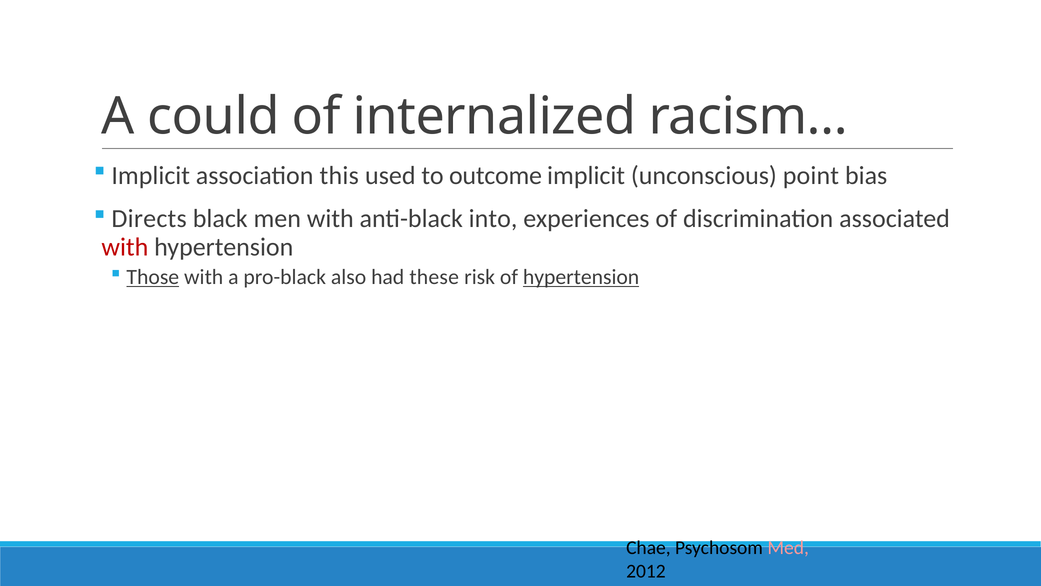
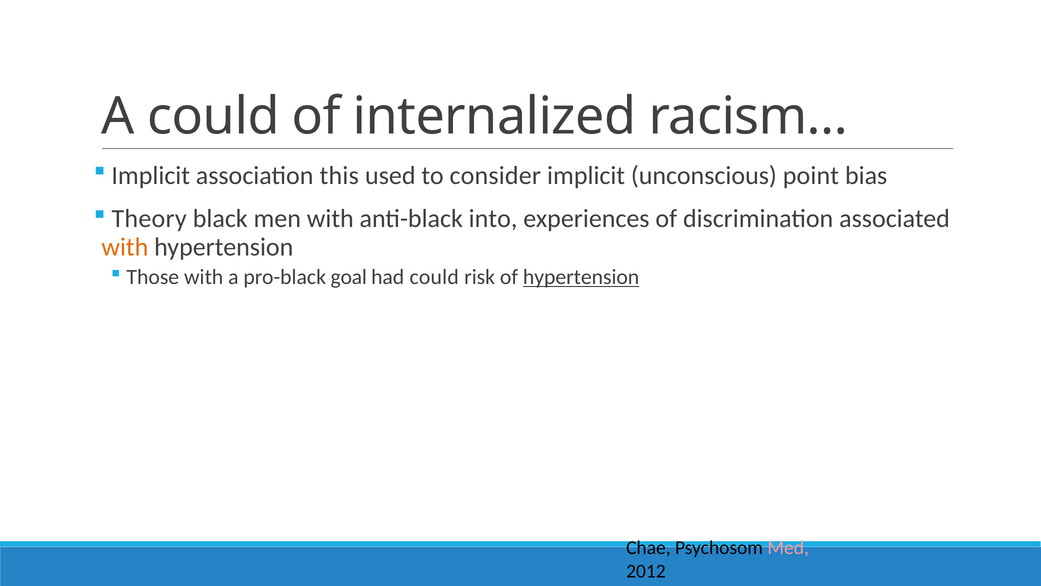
outcome: outcome -> consider
Directs: Directs -> Theory
with at (125, 247) colour: red -> orange
Those underline: present -> none
also: also -> goal
had these: these -> could
